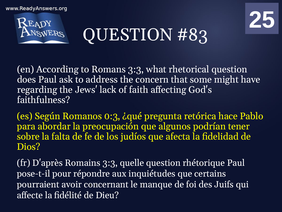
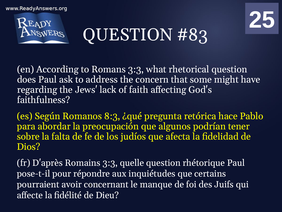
0:3: 0:3 -> 8:3
